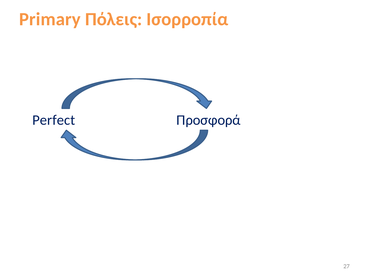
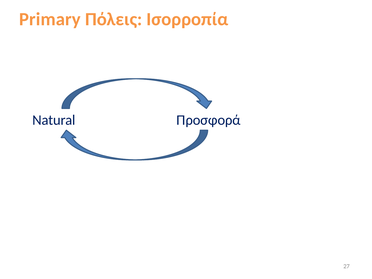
Perfect: Perfect -> Natural
